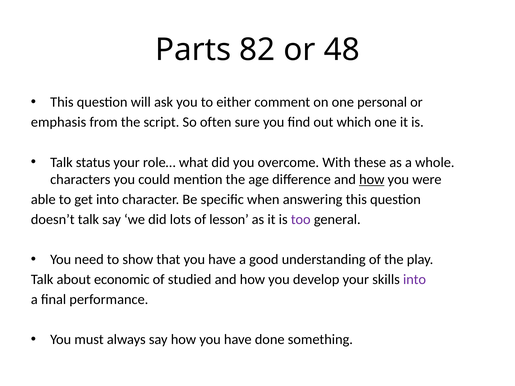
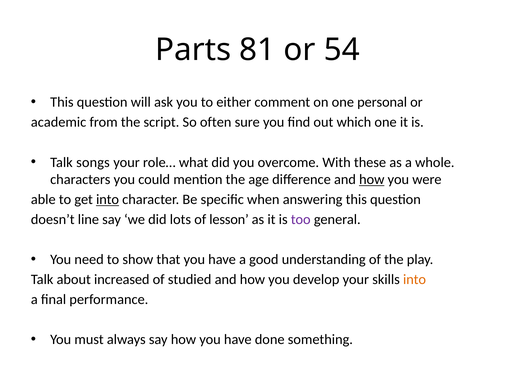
82: 82 -> 81
48: 48 -> 54
emphasis: emphasis -> academic
status: status -> songs
into at (108, 200) underline: none -> present
doesn’t talk: talk -> line
economic: economic -> increased
into at (415, 280) colour: purple -> orange
